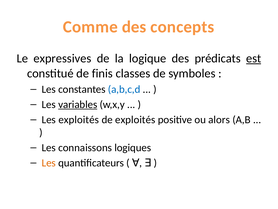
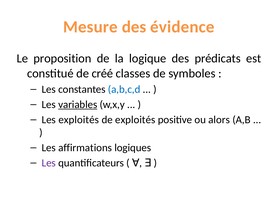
Comme: Comme -> Mesure
concepts: concepts -> évidence
expressives: expressives -> proposition
est underline: present -> none
finis: finis -> créé
connaissons: connaissons -> affirmations
Les at (49, 163) colour: orange -> purple
